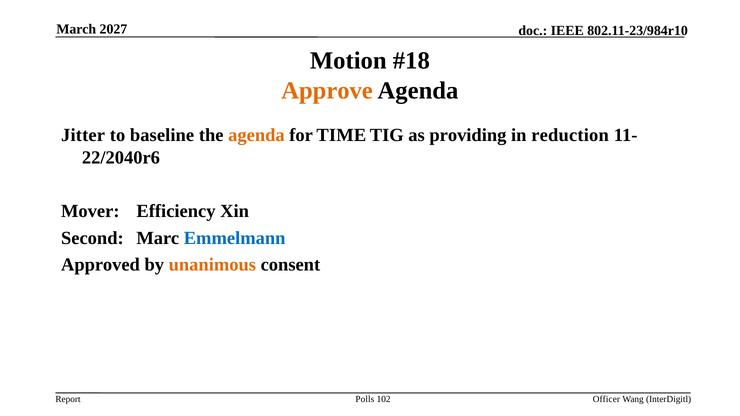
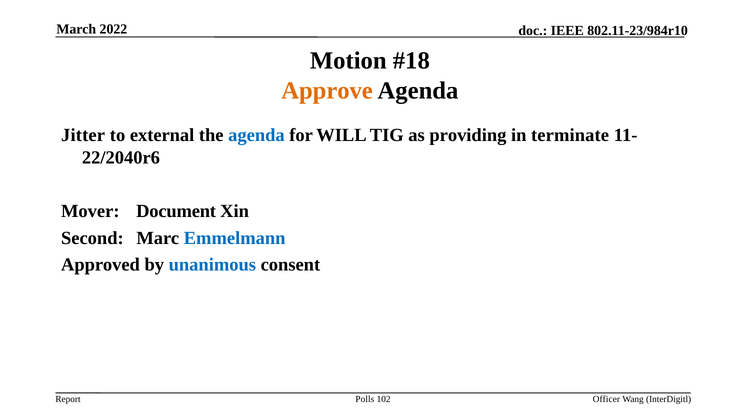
2027: 2027 -> 2022
baseline: baseline -> external
agenda at (256, 135) colour: orange -> blue
TIME: TIME -> WILL
reduction: reduction -> terminate
Efficiency: Efficiency -> Document
unanimous colour: orange -> blue
